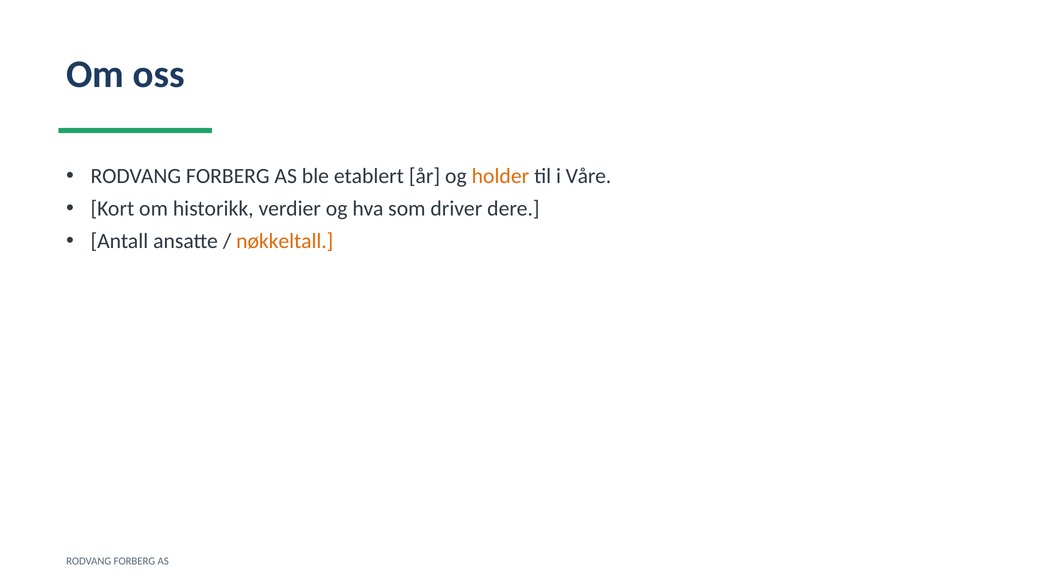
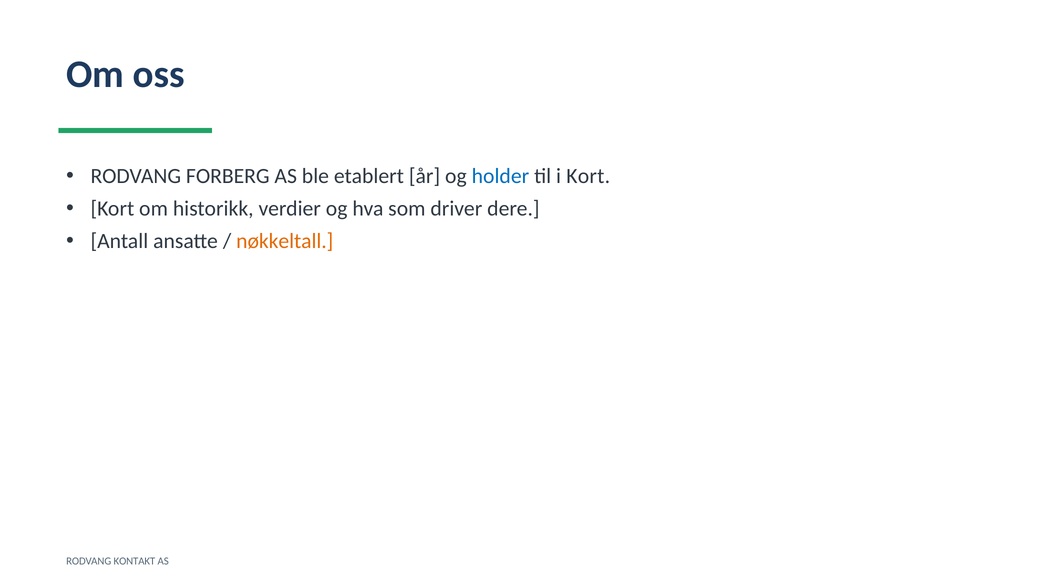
holder colour: orange -> blue
i Våre: Våre -> Kort
FORBERG at (134, 561): FORBERG -> KONTAKT
